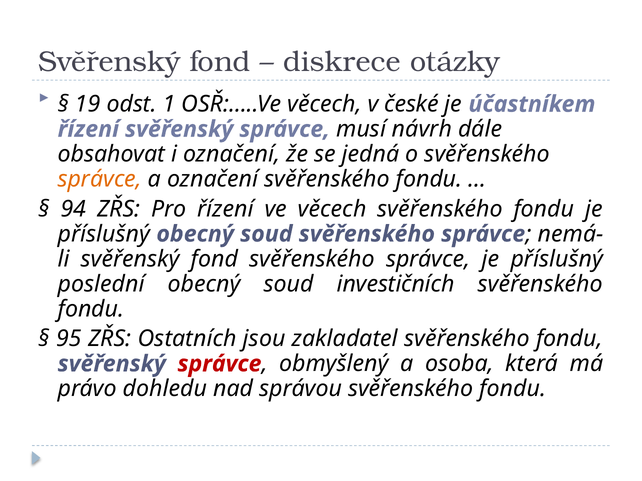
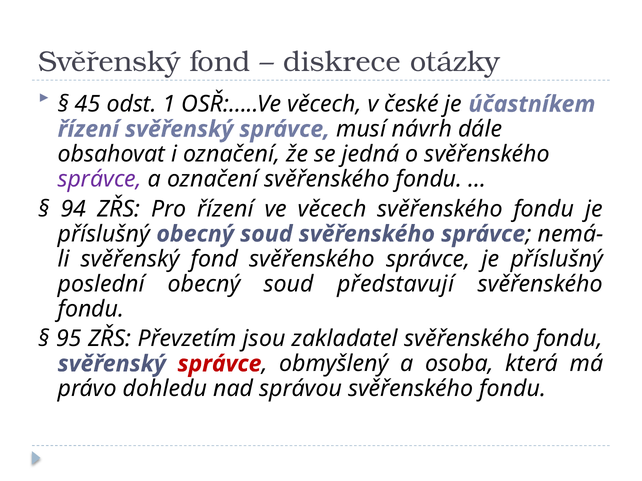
19: 19 -> 45
správce at (100, 179) colour: orange -> purple
investičních: investičních -> představují
Ostatních: Ostatních -> Převzetím
